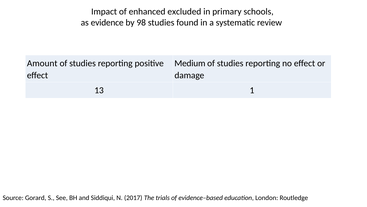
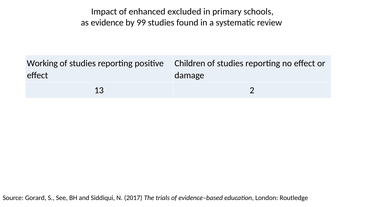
98: 98 -> 99
Amount: Amount -> Working
Medium: Medium -> Children
1: 1 -> 2
